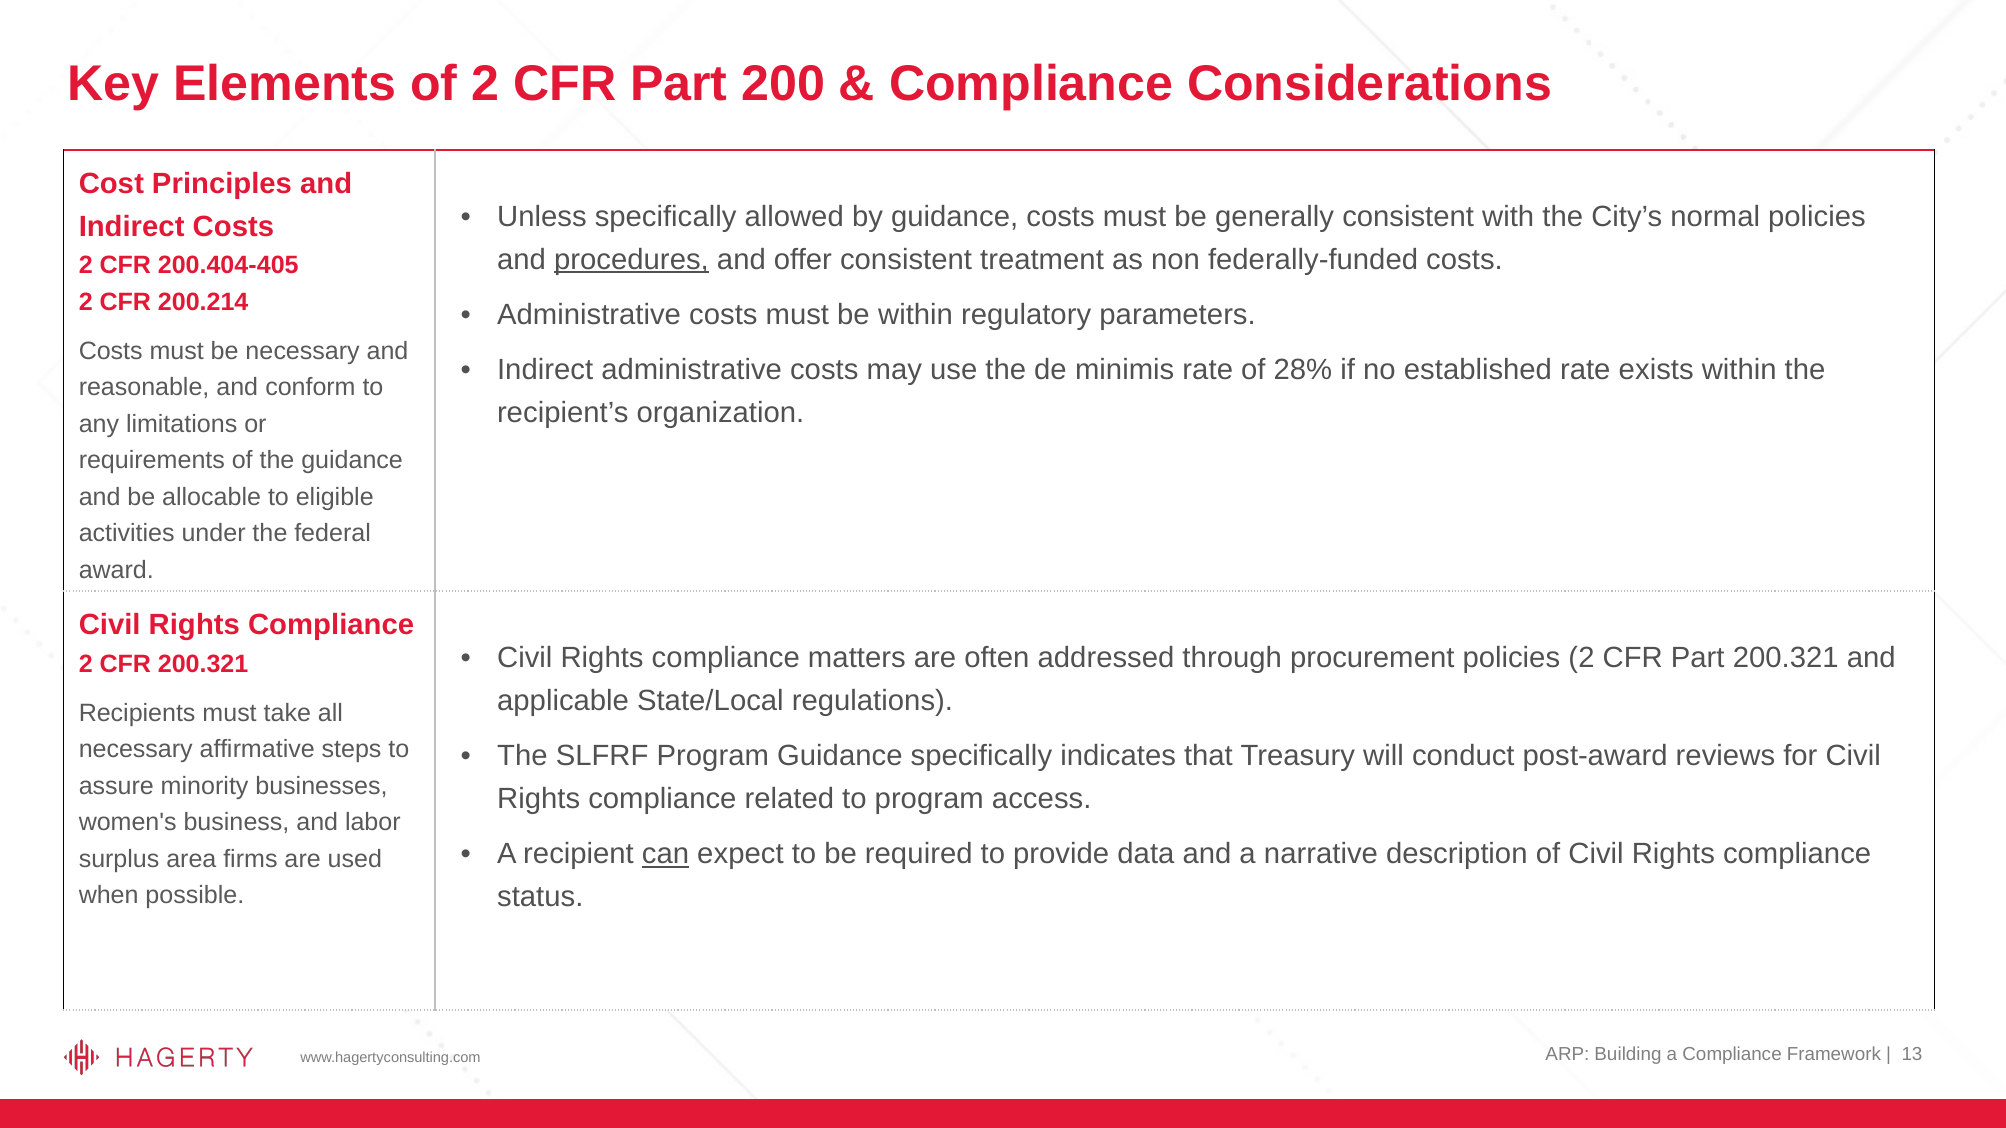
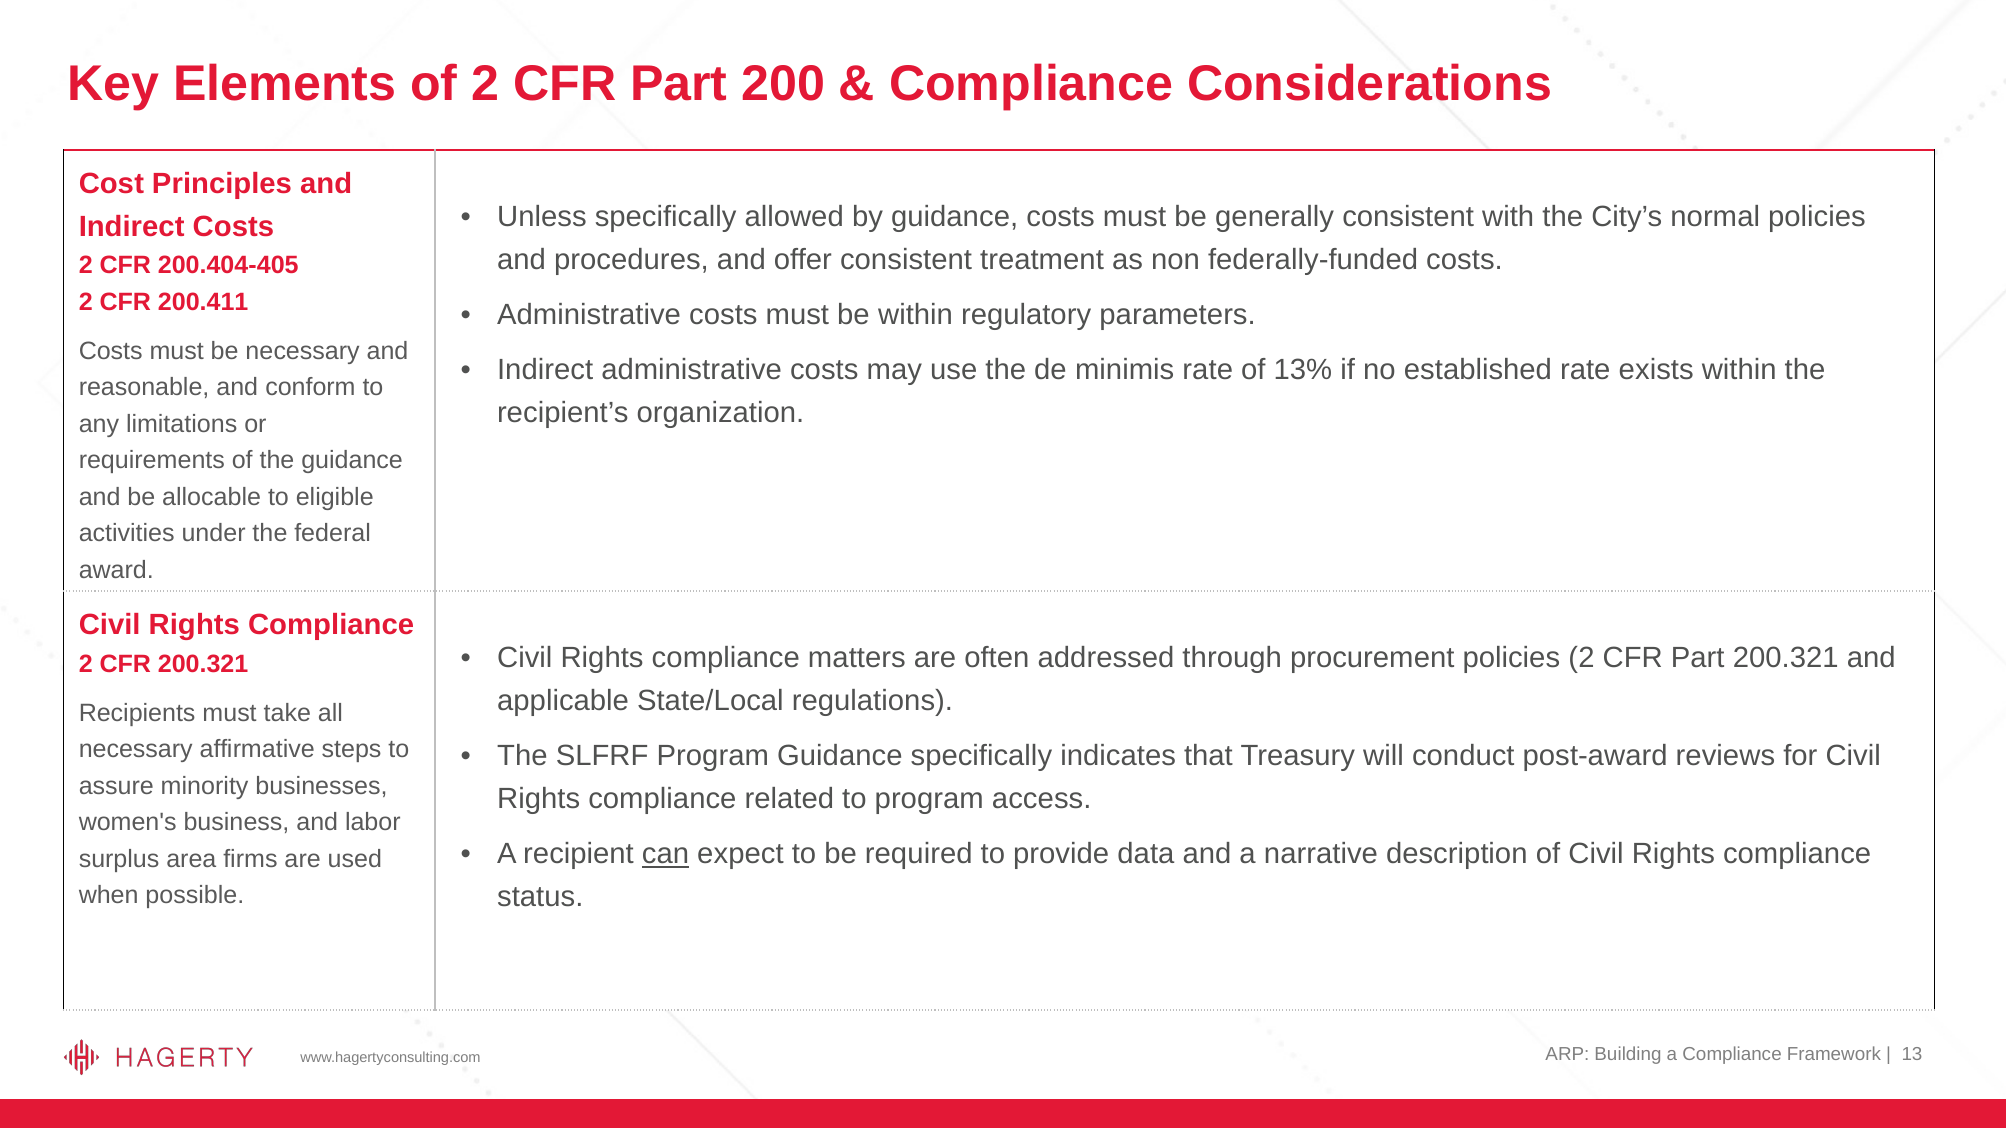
procedures underline: present -> none
200.214: 200.214 -> 200.411
28%: 28% -> 13%
